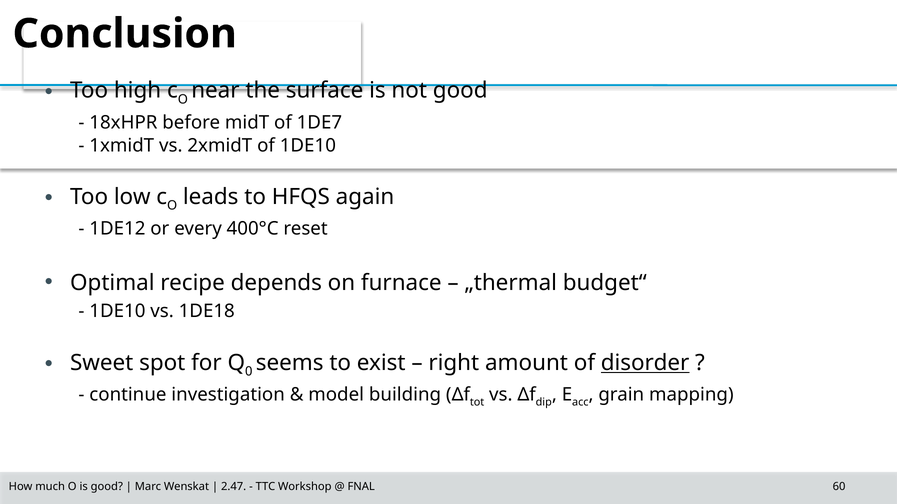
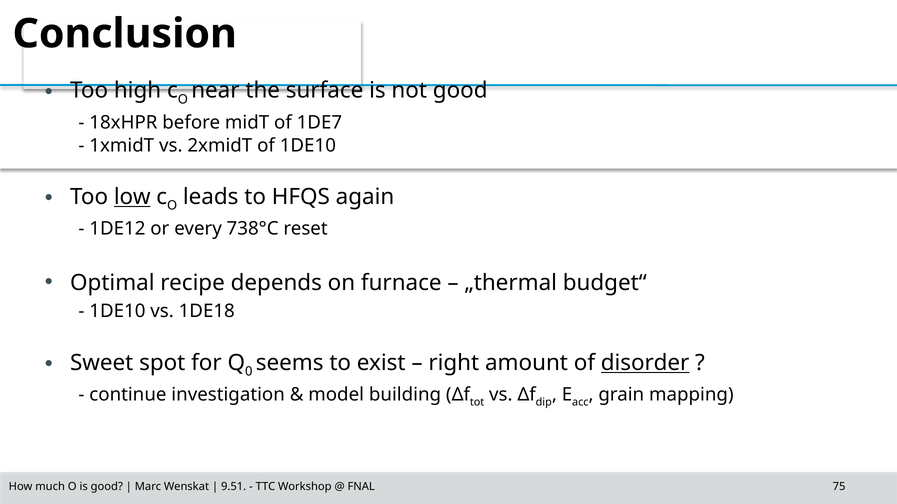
low underline: none -> present
400°C: 400°C -> 738°C
2.47: 2.47 -> 9.51
60: 60 -> 75
